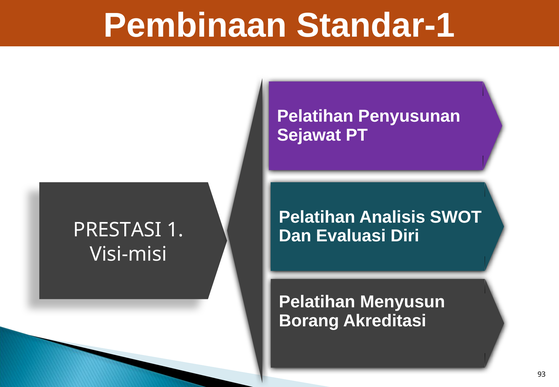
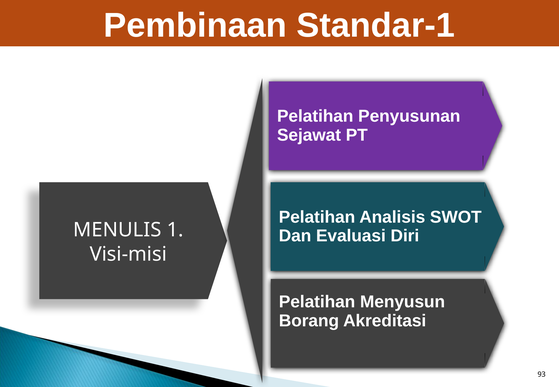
PRESTASI: PRESTASI -> MENULIS
